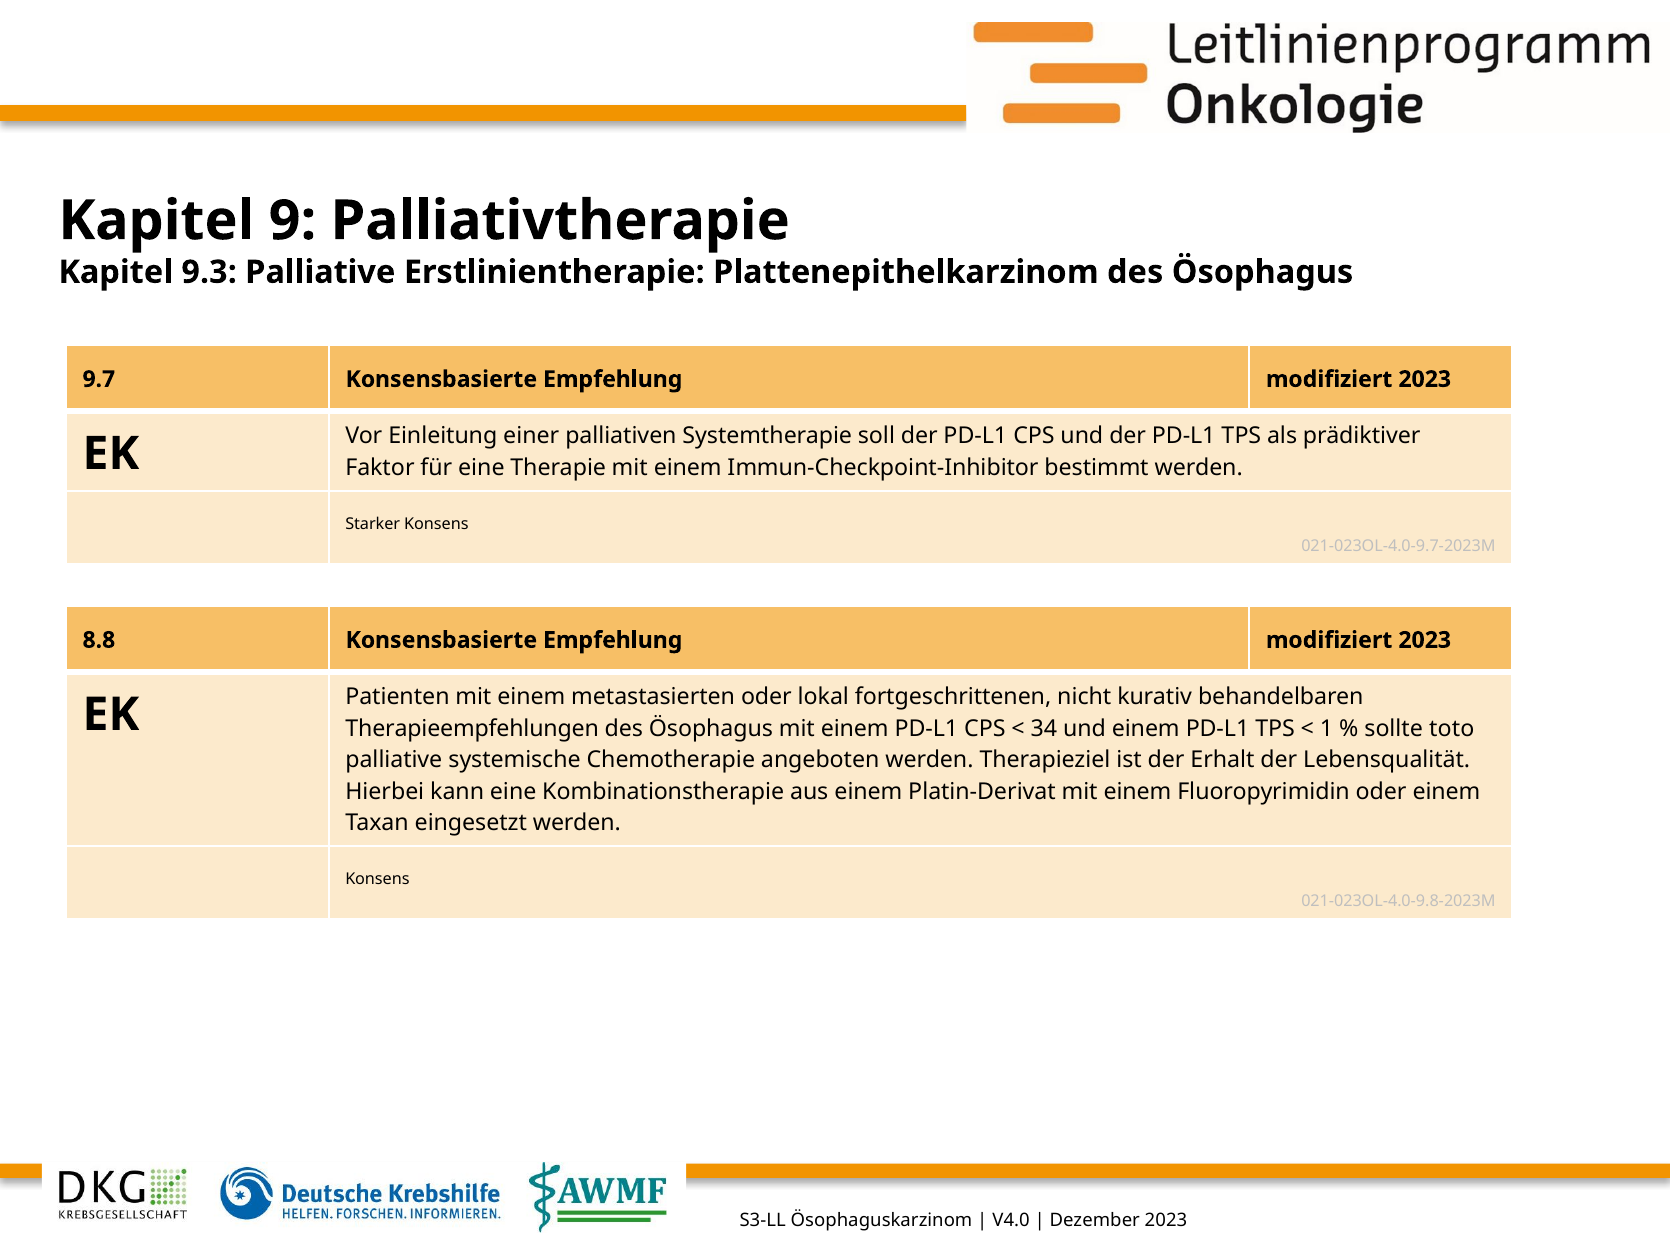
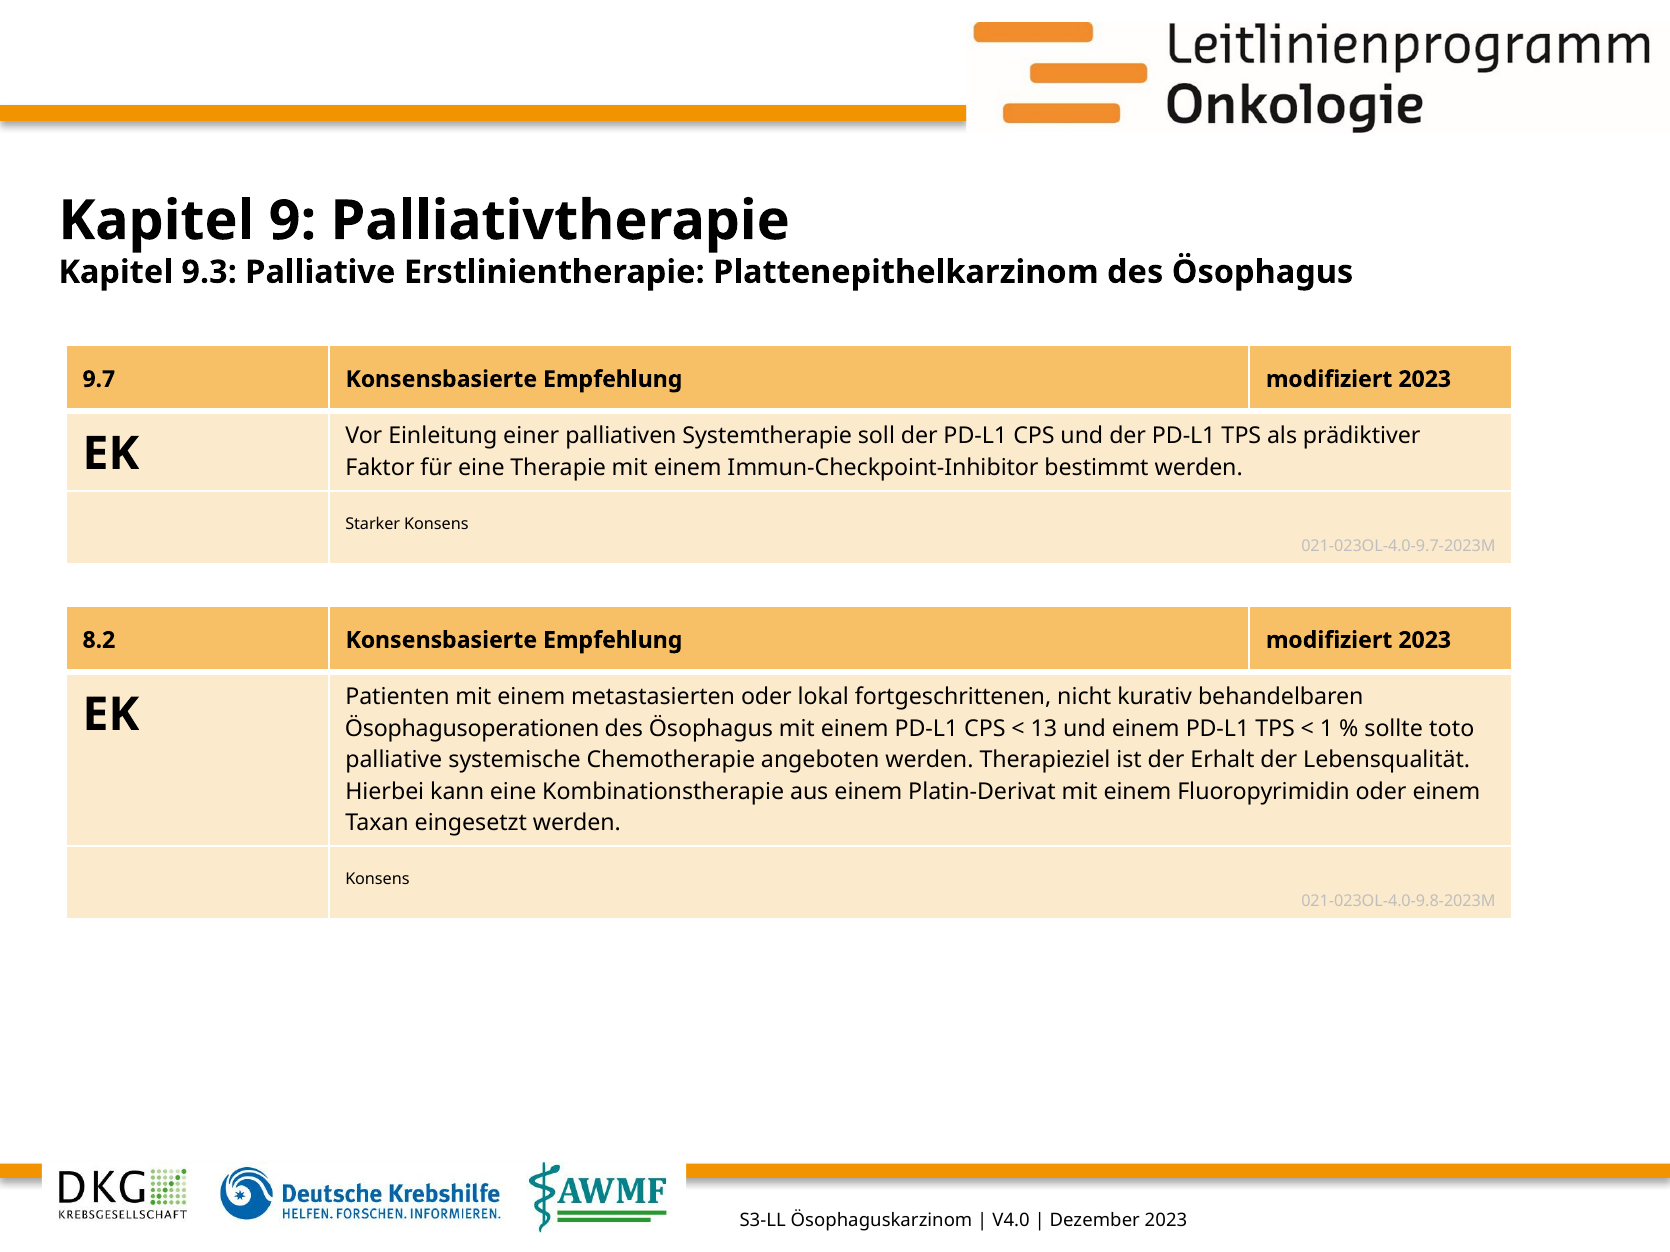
8.8: 8.8 -> 8.2
Therapieempfehlungen: Therapieempfehlungen -> Ösophagusoperationen
34: 34 -> 13
